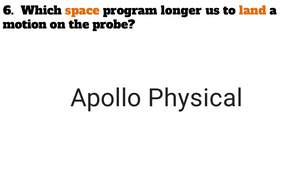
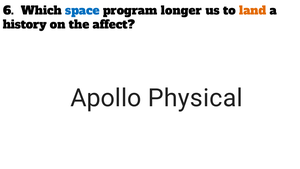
space colour: orange -> blue
motion: motion -> history
probe: probe -> affect
